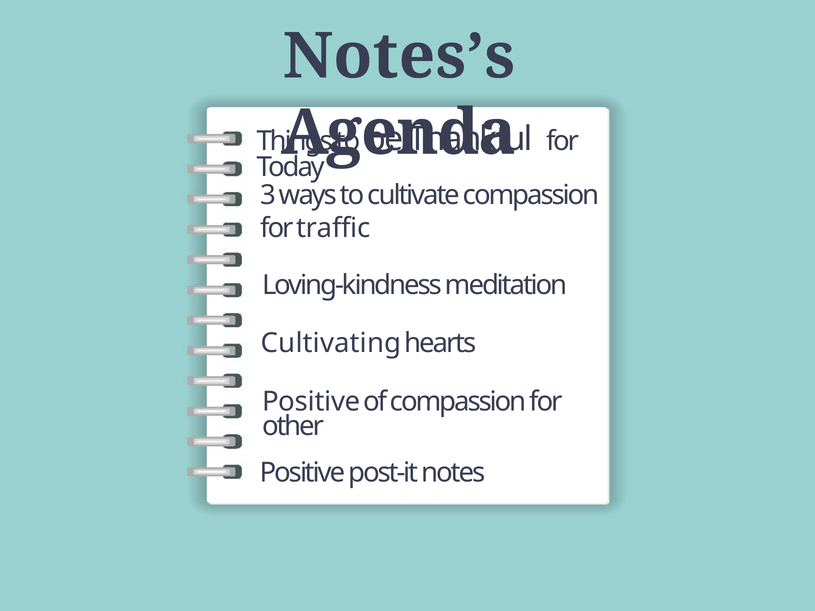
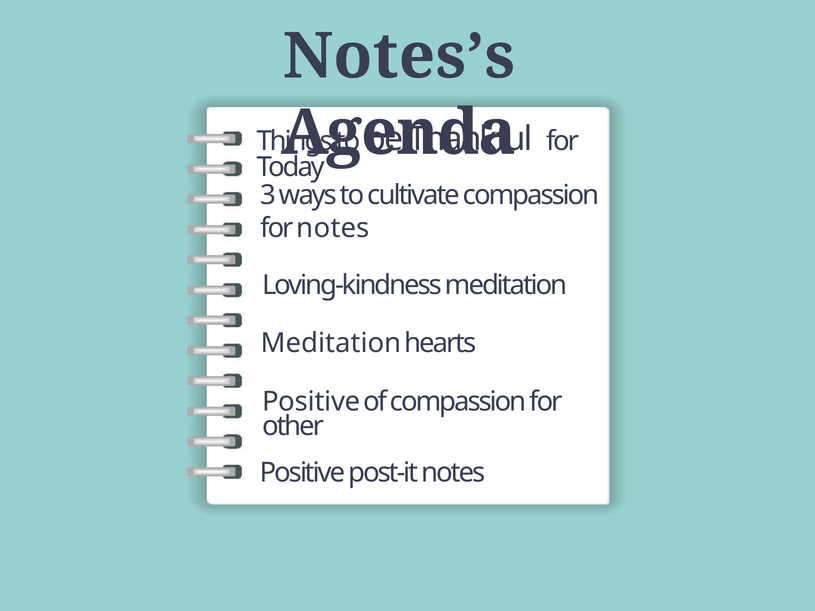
for traffic: traffic -> notes
Cultivating at (331, 344): Cultivating -> Meditation
